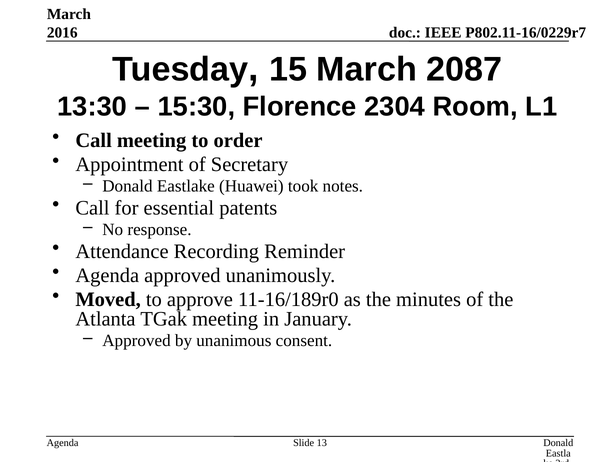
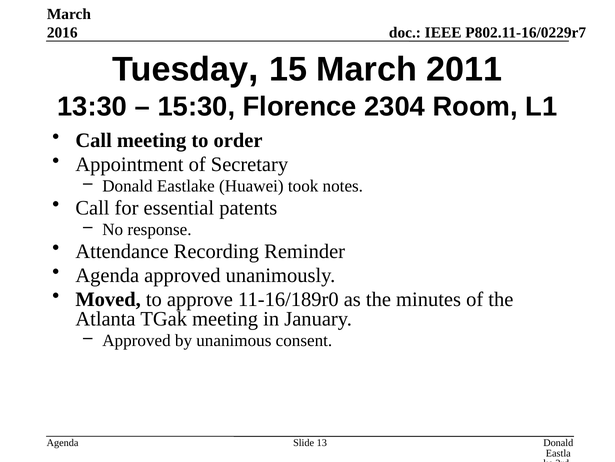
2087: 2087 -> 2011
